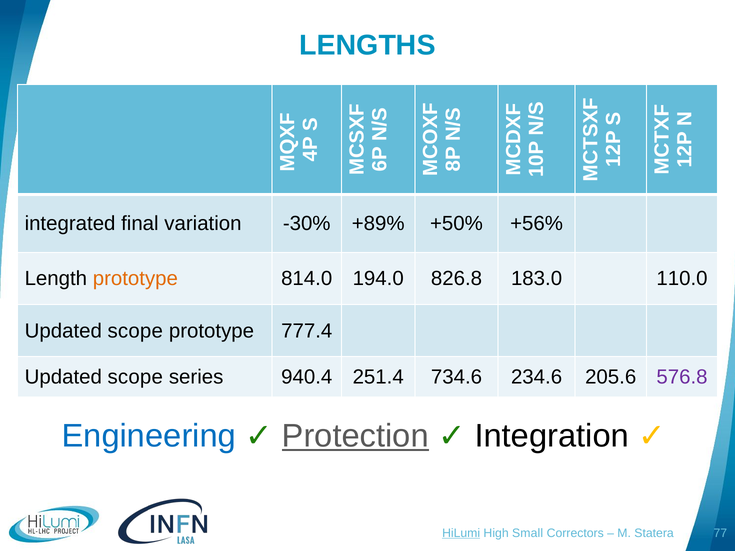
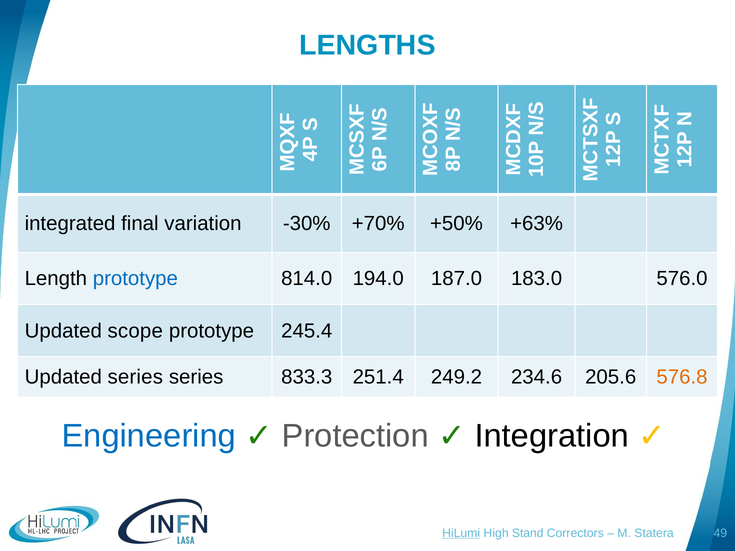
+89%: +89% -> +70%
+56%: +56% -> +63%
prototype at (135, 279) colour: orange -> blue
826.8: 826.8 -> 187.0
110.0: 110.0 -> 576.0
777.4: 777.4 -> 245.4
scope at (135, 377): scope -> series
940.4: 940.4 -> 833.3
734.6: 734.6 -> 249.2
576.8 colour: purple -> orange
Protection underline: present -> none
Small: Small -> Stand
77: 77 -> 49
